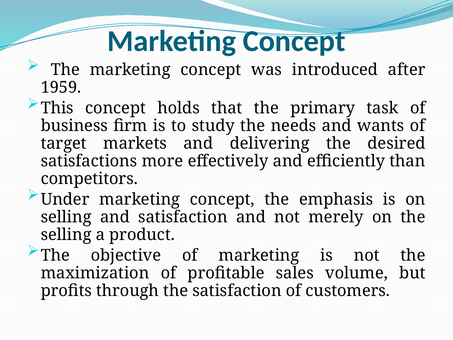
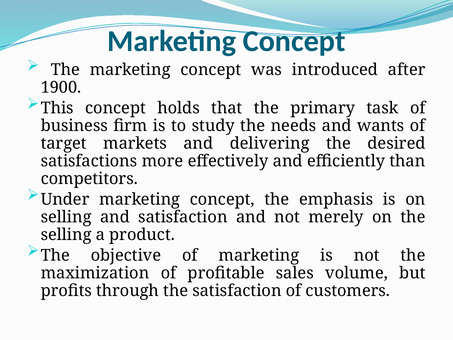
1959: 1959 -> 1900
